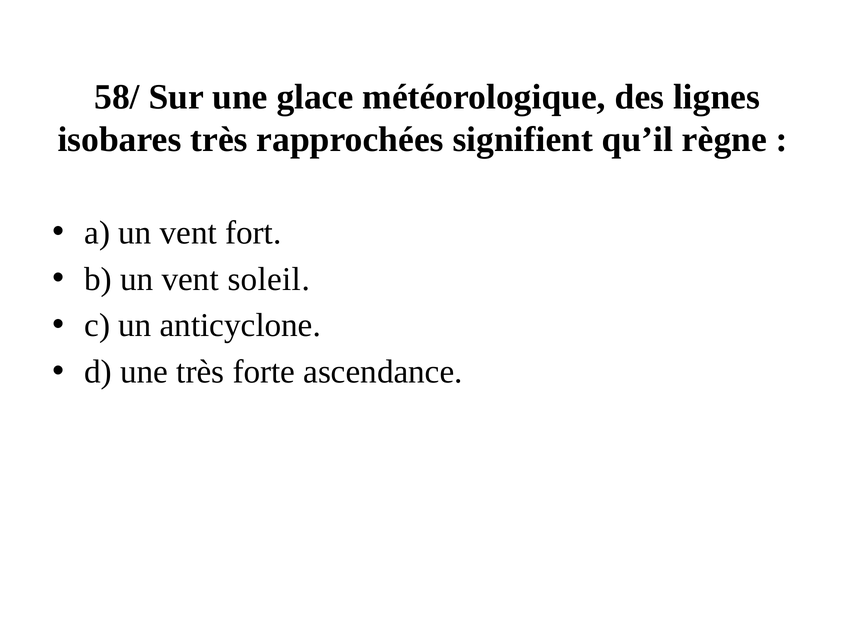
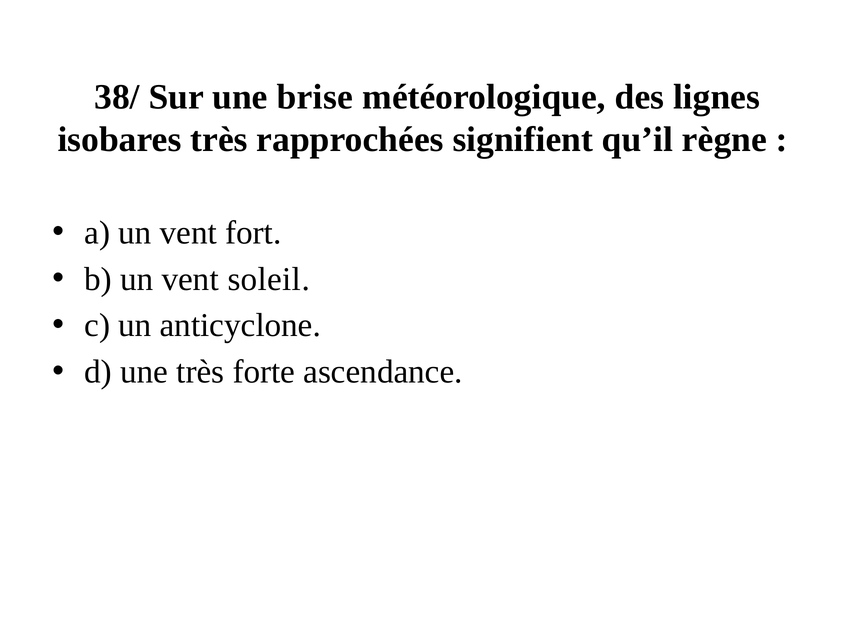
58/: 58/ -> 38/
glace: glace -> brise
